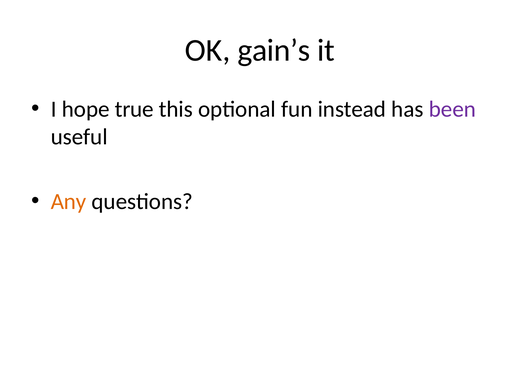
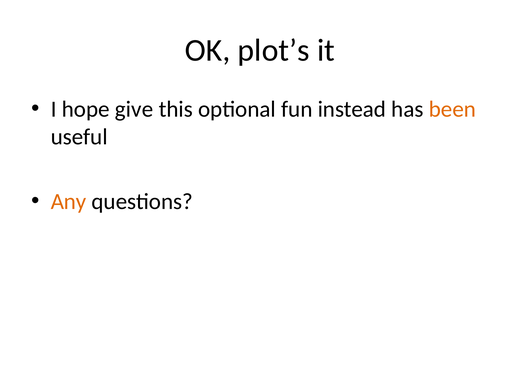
gain’s: gain’s -> plot’s
true: true -> give
been colour: purple -> orange
